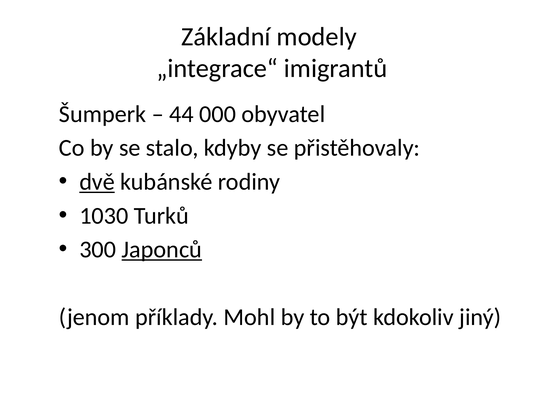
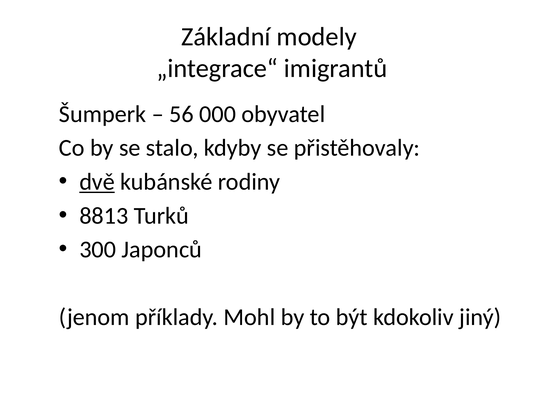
44: 44 -> 56
1030: 1030 -> 8813
Japonců underline: present -> none
